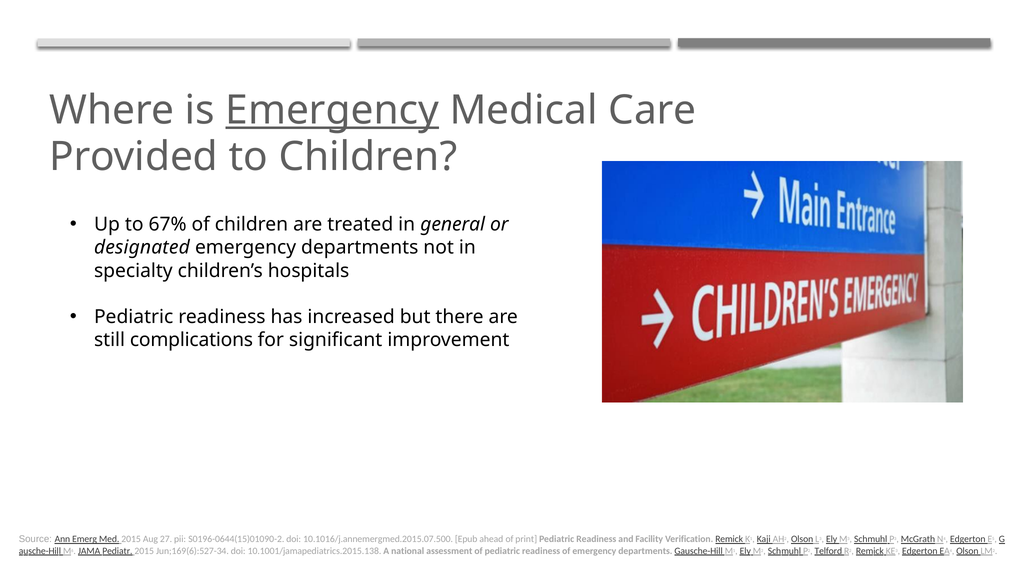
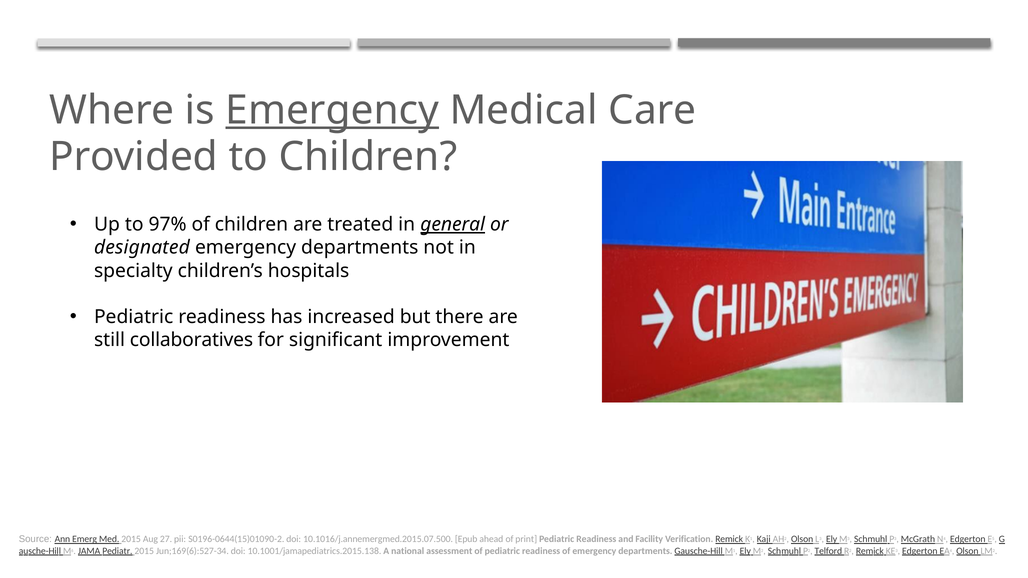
67%: 67% -> 97%
general underline: none -> present
complications: complications -> collaboratives
